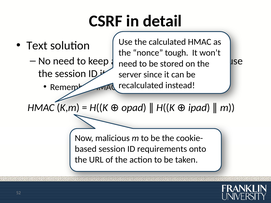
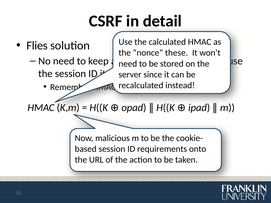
Text: Text -> Flies
tough: tough -> these
